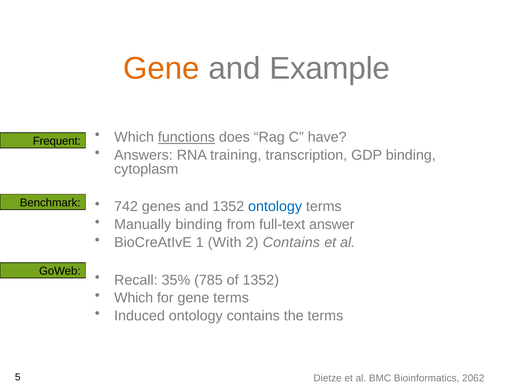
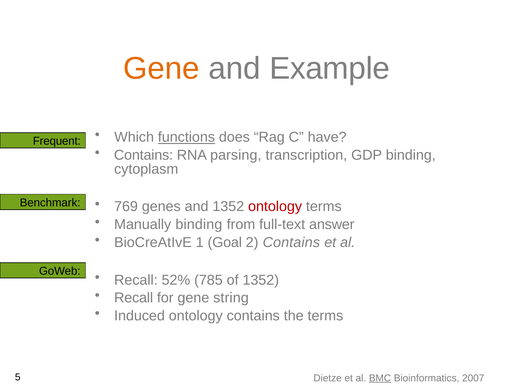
Answers at (143, 155): Answers -> Contains
training: training -> parsing
742: 742 -> 769
ontology at (275, 206) colour: blue -> red
With: With -> Goal
35%: 35% -> 52%
Which at (134, 298): Which -> Recall
gene terms: terms -> string
BMC underline: none -> present
2062: 2062 -> 2007
